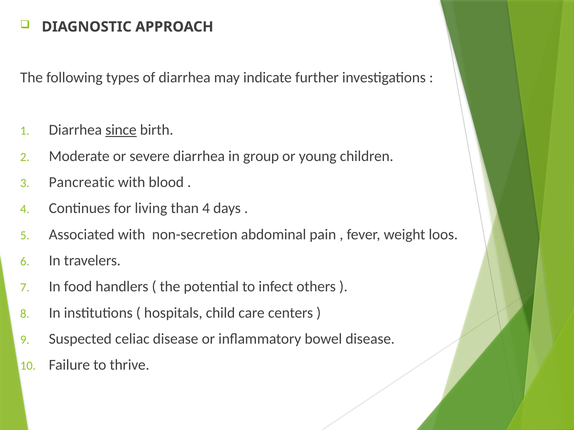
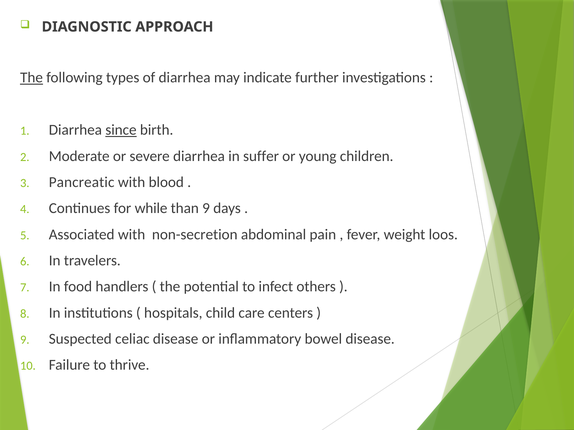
The at (31, 78) underline: none -> present
group: group -> suffer
living: living -> while
than 4: 4 -> 9
